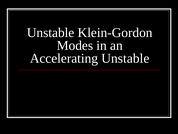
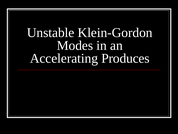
Accelerating Unstable: Unstable -> Produces
